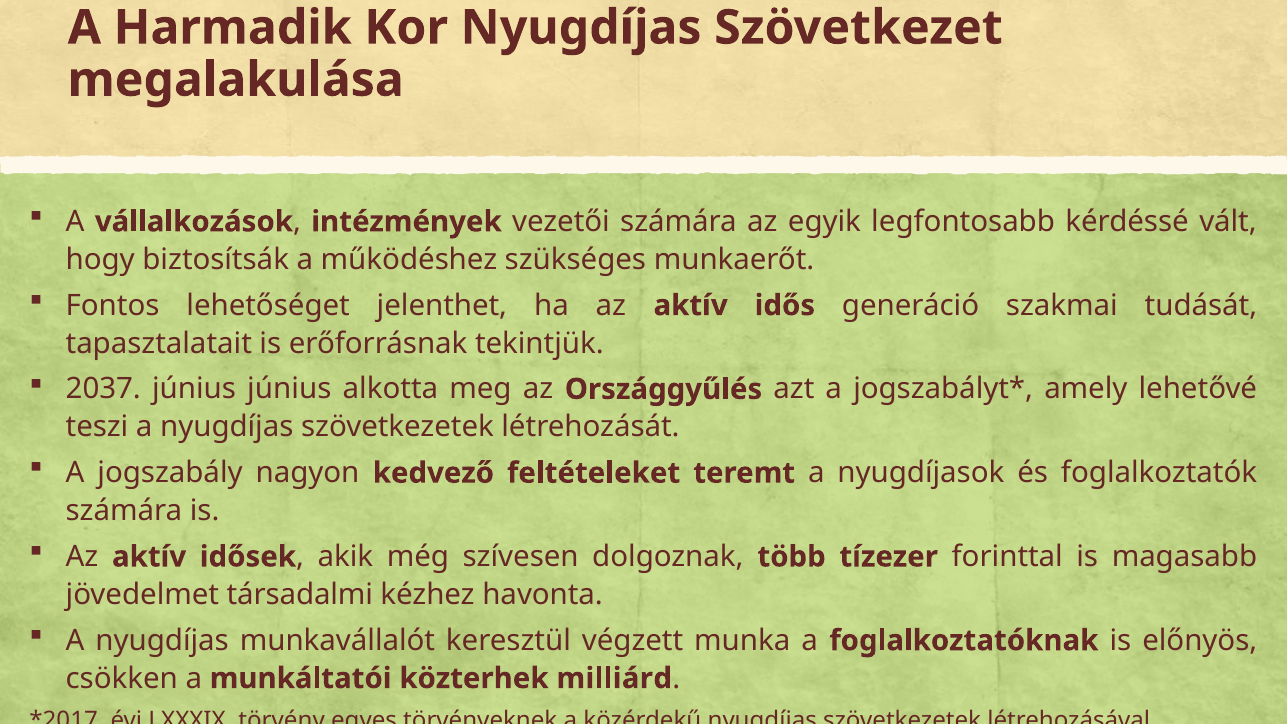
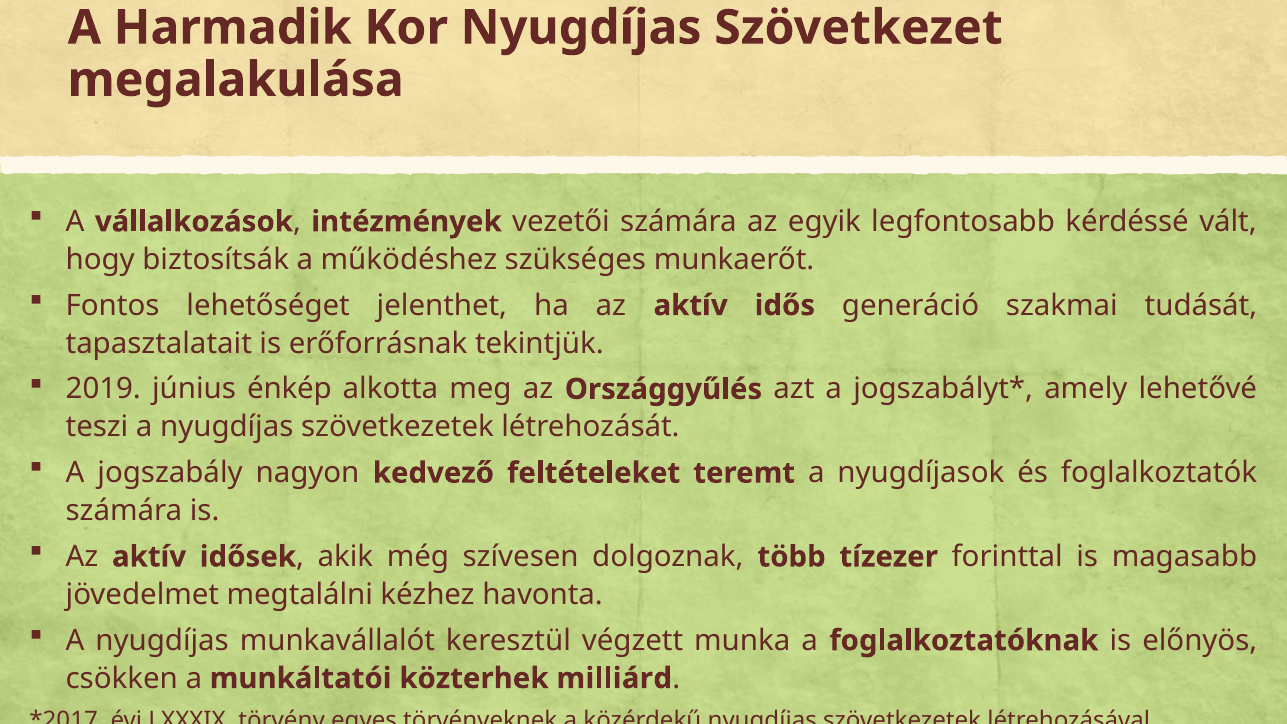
2037: 2037 -> 2019
június június: június -> énkép
társadalmi: társadalmi -> megtalálni
